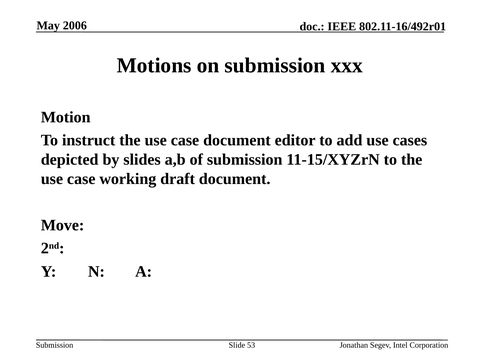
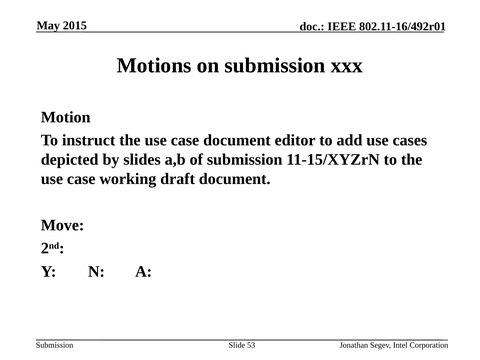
2006: 2006 -> 2015
